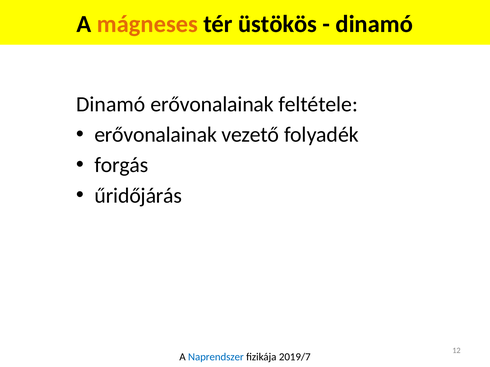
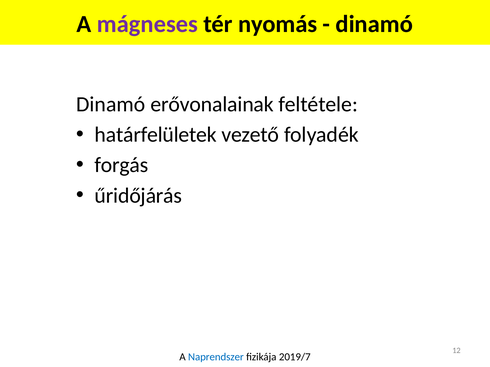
mágneses colour: orange -> purple
üstökös: üstökös -> nyomás
erővonalainak at (156, 135): erővonalainak -> határfelületek
